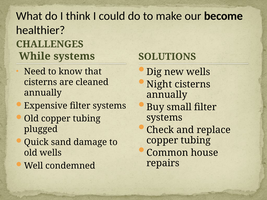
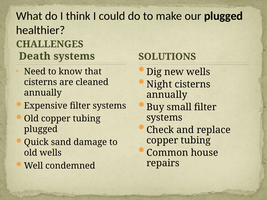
our become: become -> plugged
While: While -> Death
